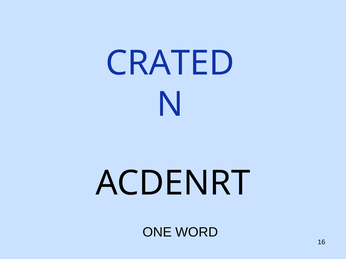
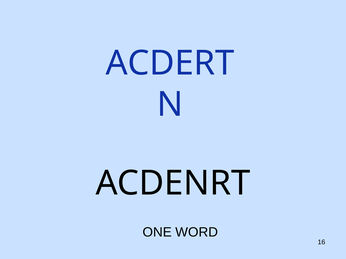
CRATED: CRATED -> ACDERT
